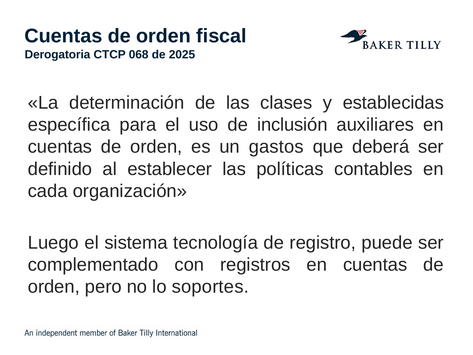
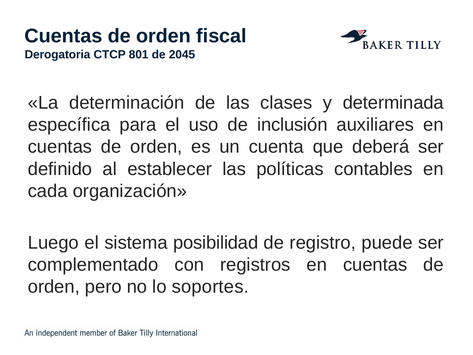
068: 068 -> 801
2025: 2025 -> 2045
establecidas: establecidas -> determinada
gastos: gastos -> cuenta
tecnología: tecnología -> posibilidad
